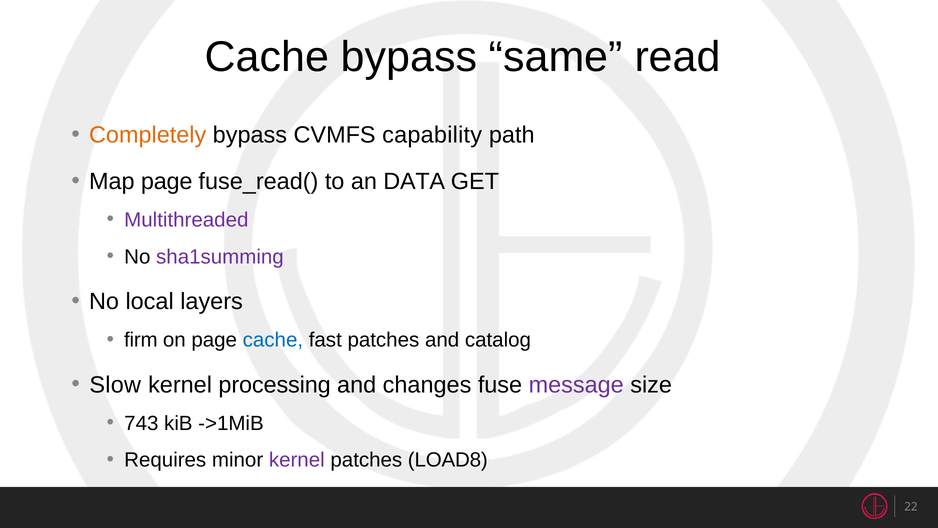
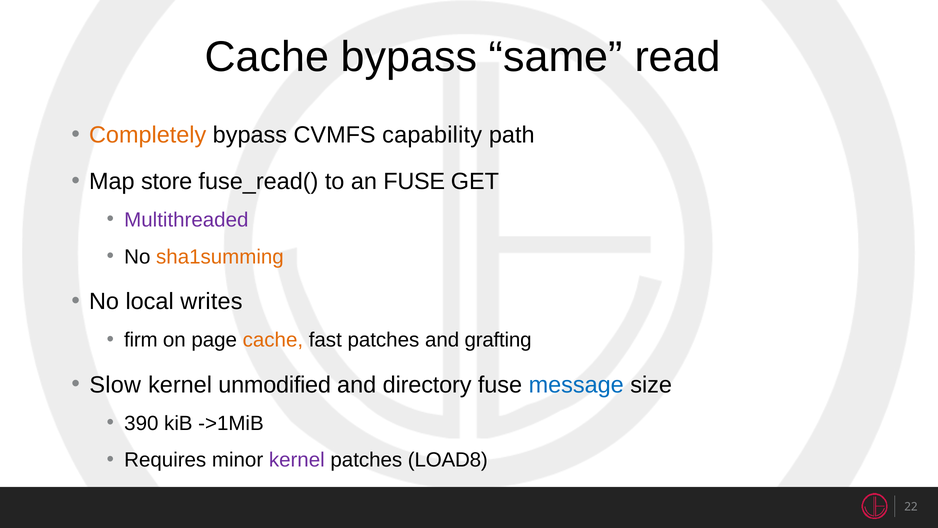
Map page: page -> store
an DATA: DATA -> FUSE
sha1summing colour: purple -> orange
layers: layers -> writes
cache at (273, 340) colour: blue -> orange
catalog: catalog -> grafting
processing: processing -> unmodified
changes: changes -> directory
message colour: purple -> blue
743: 743 -> 390
